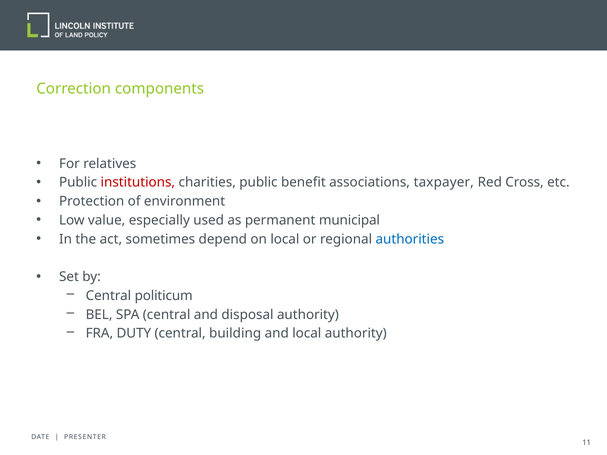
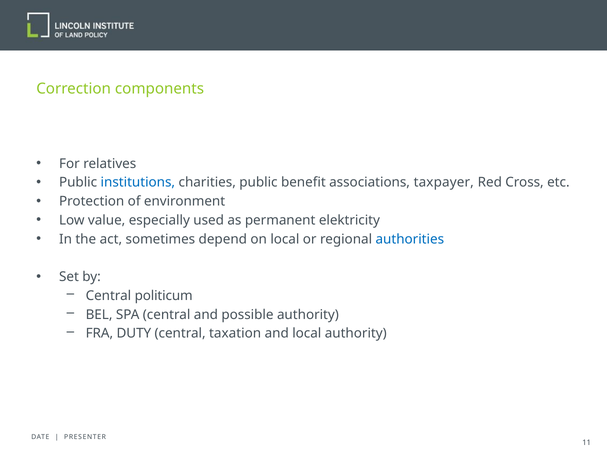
institutions colour: red -> blue
municipal: municipal -> elektricity
disposal: disposal -> possible
building: building -> taxation
